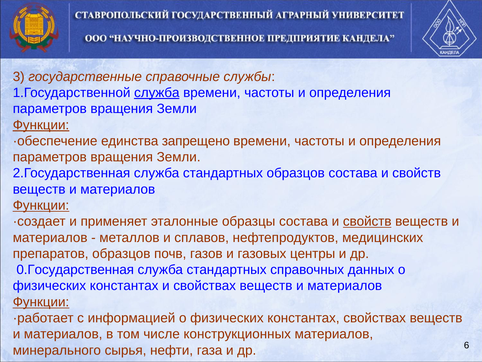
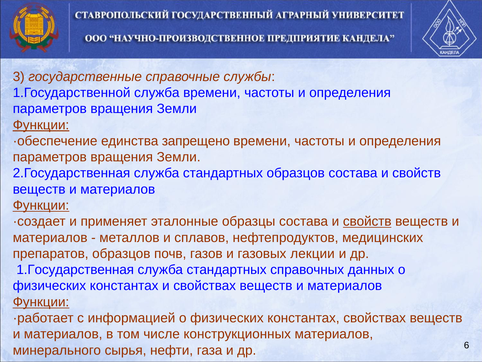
служба at (157, 93) underline: present -> none
центры: центры -> лекции
0.Государственная: 0.Государственная -> 1.Государственная
